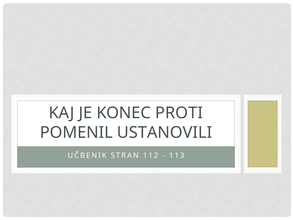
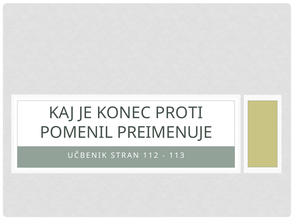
USTANOVILI: USTANOVILI -> PREIMENUJE
